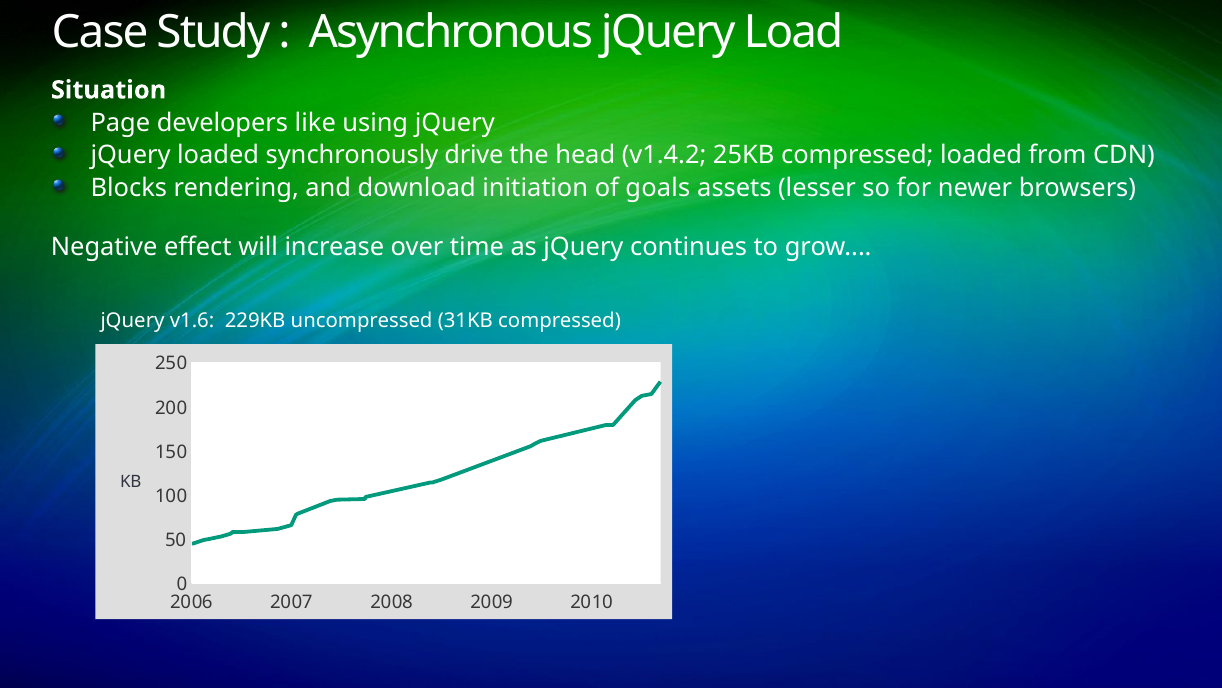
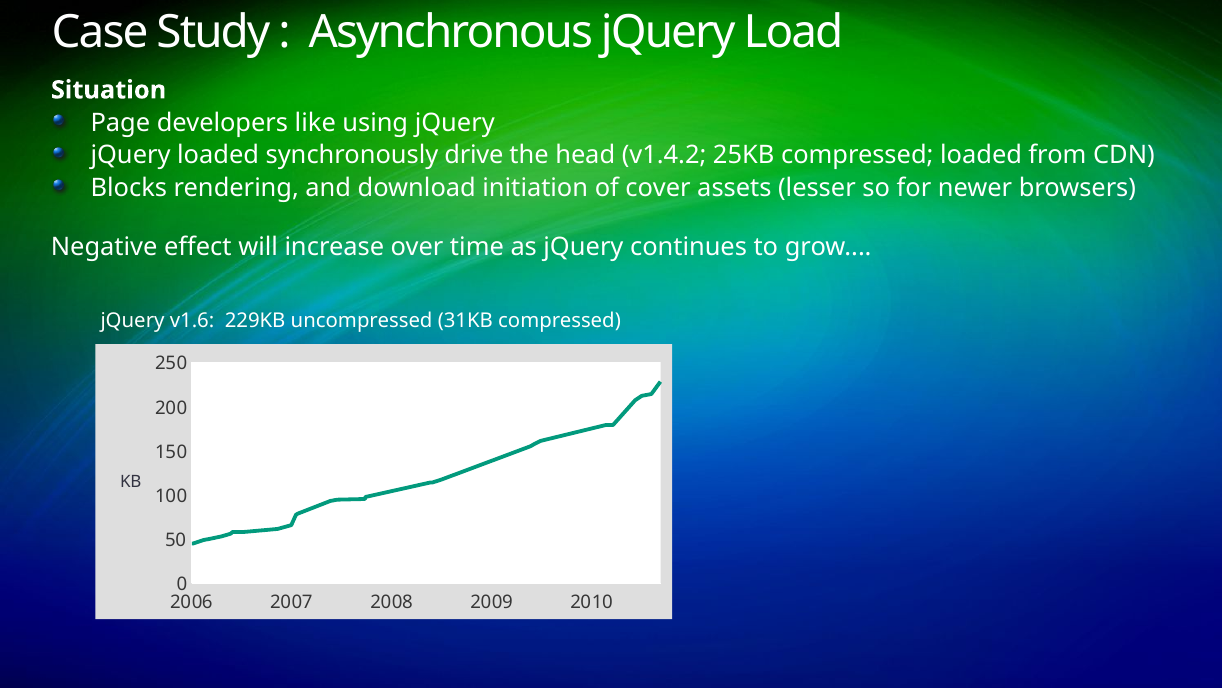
goals: goals -> cover
